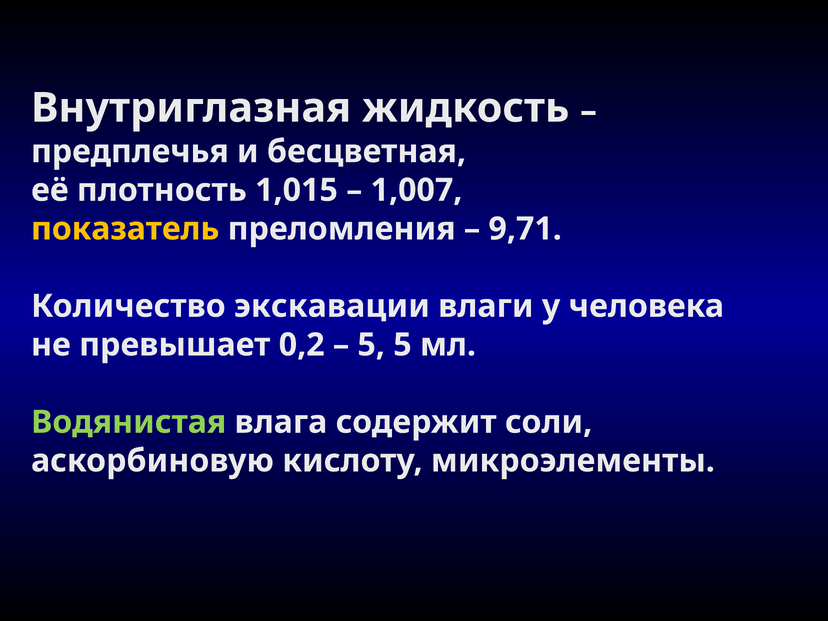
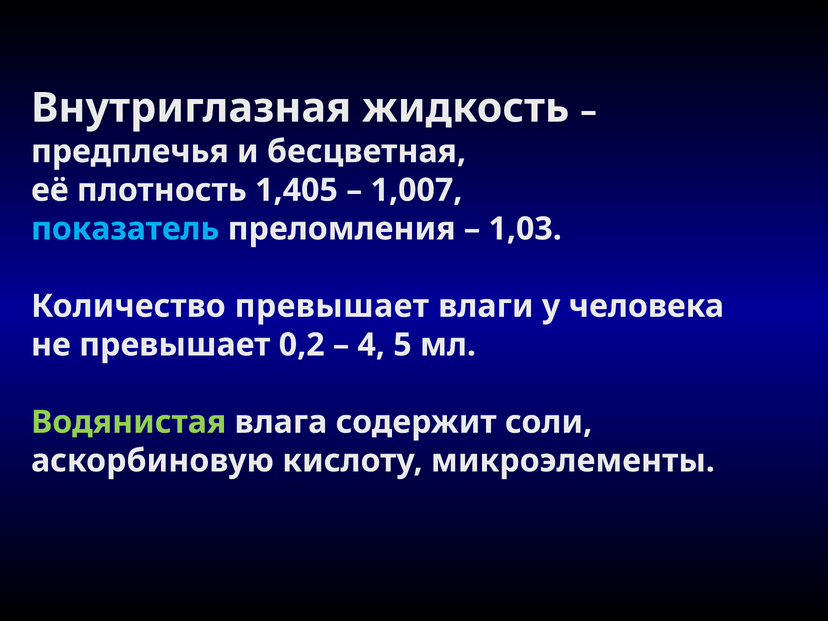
1,015: 1,015 -> 1,405
показатель colour: yellow -> light blue
9,71: 9,71 -> 1,03
Количество экскавации: экскавации -> превышает
5 at (371, 345): 5 -> 4
